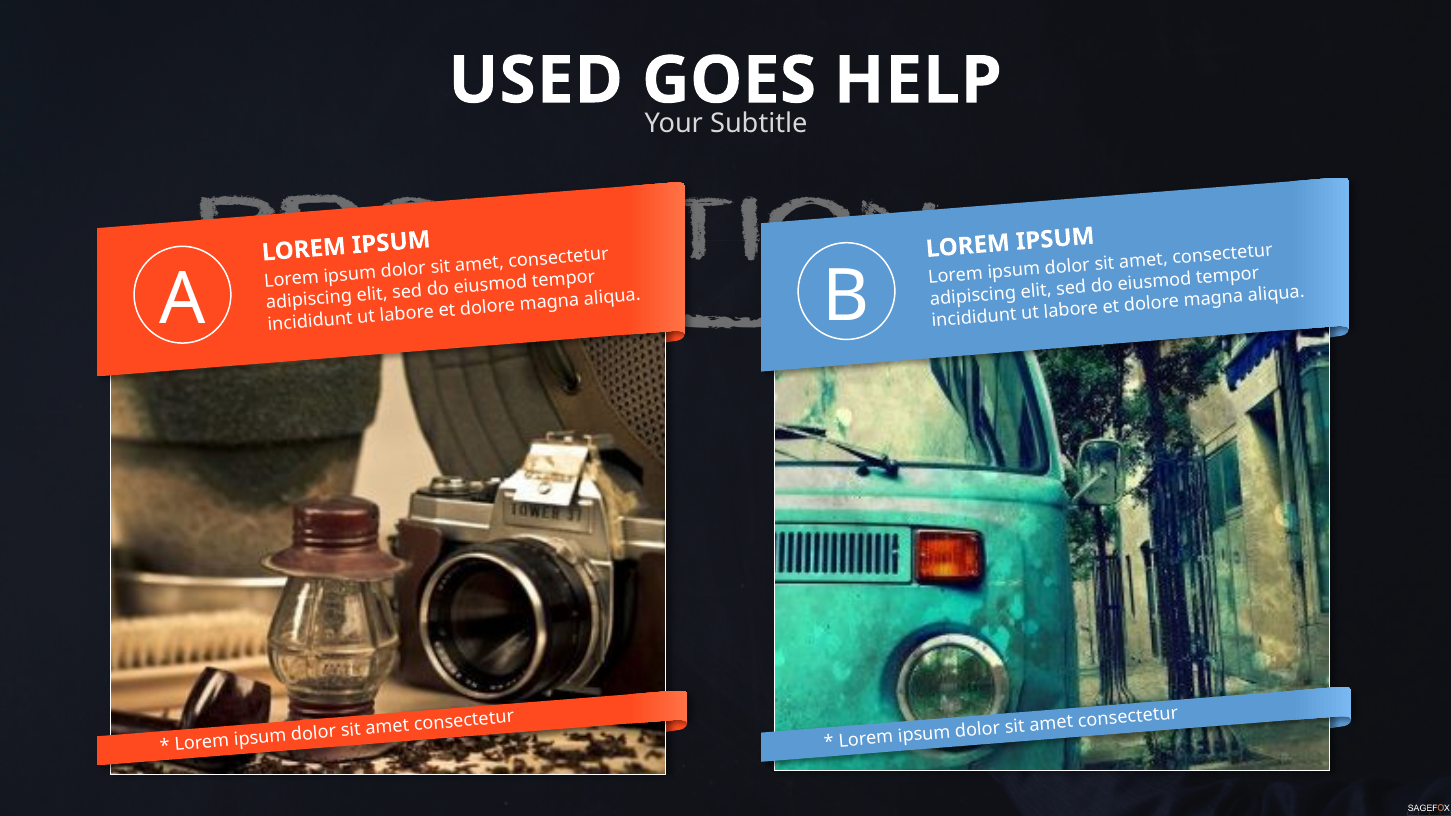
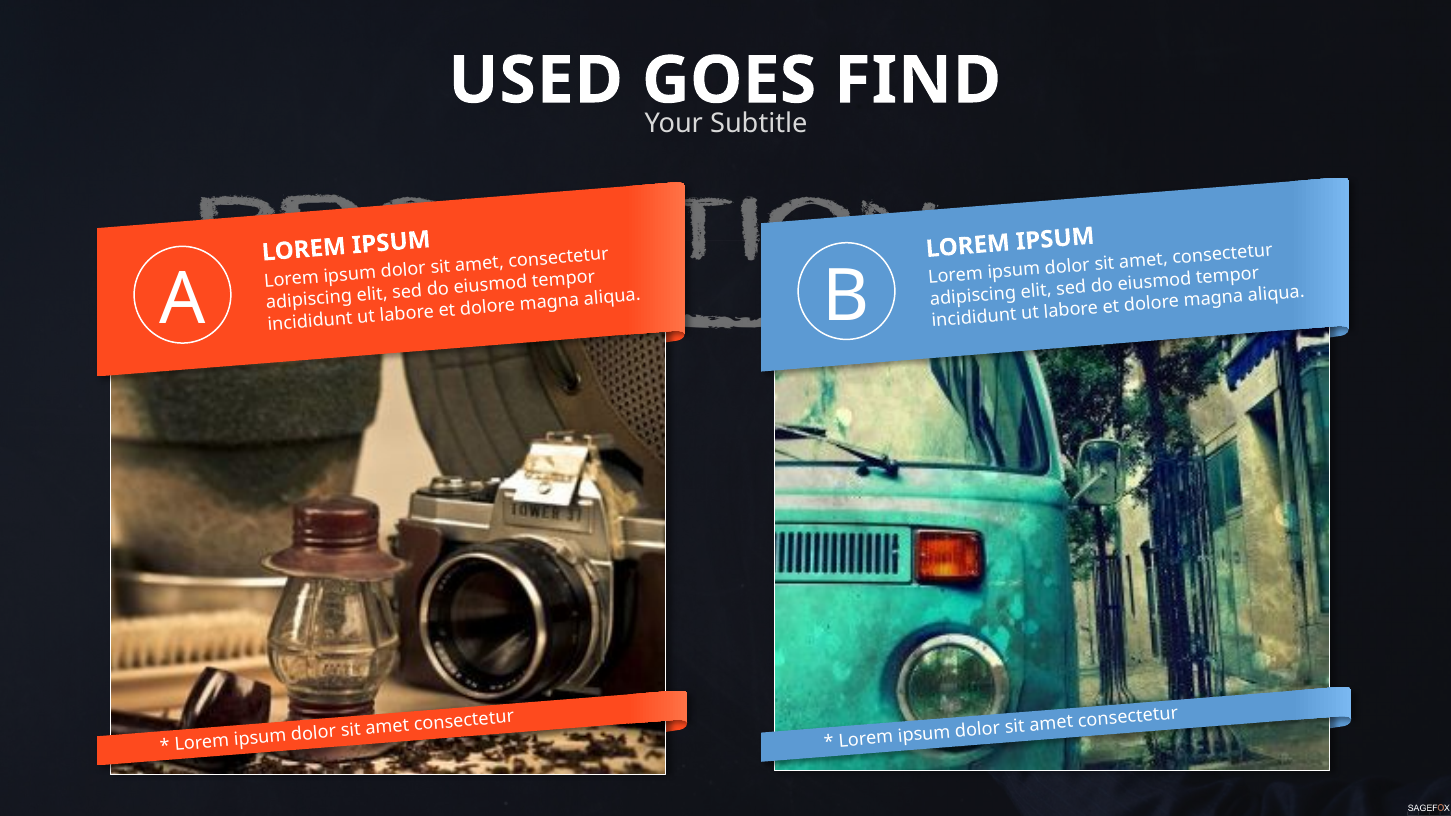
HELP: HELP -> FIND
